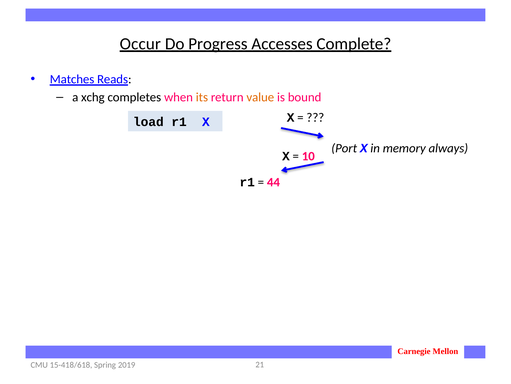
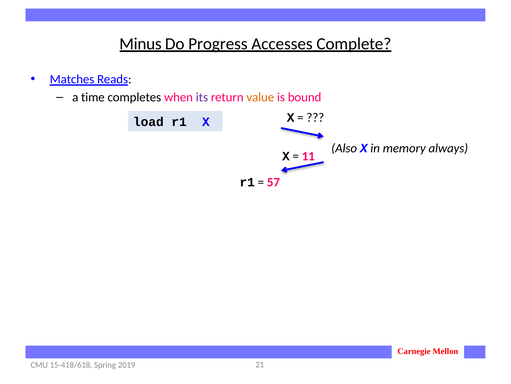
Occur: Occur -> Minus
xchg: xchg -> time
its colour: orange -> purple
Port: Port -> Also
10: 10 -> 11
44: 44 -> 57
